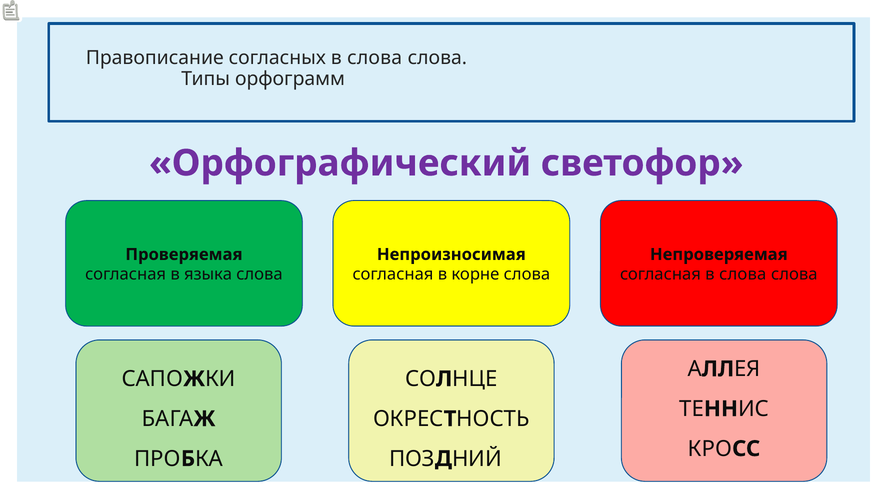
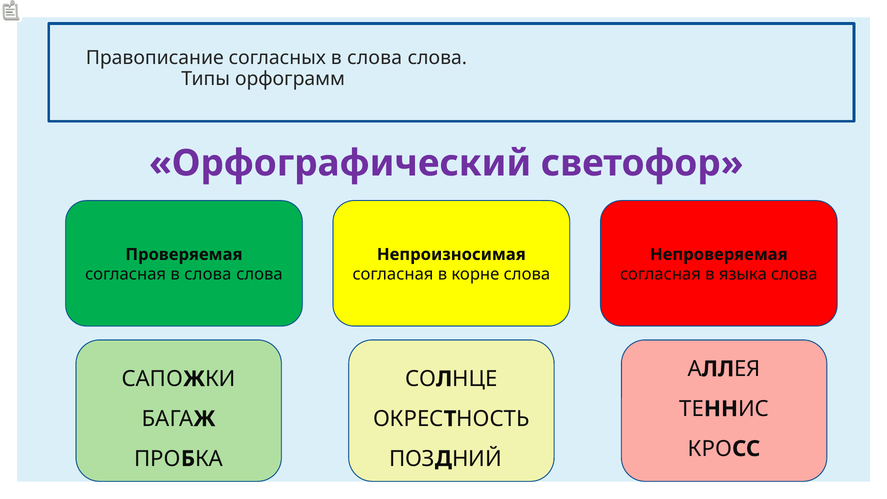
согласная в языка: языка -> слова
согласная в слова: слова -> языка
